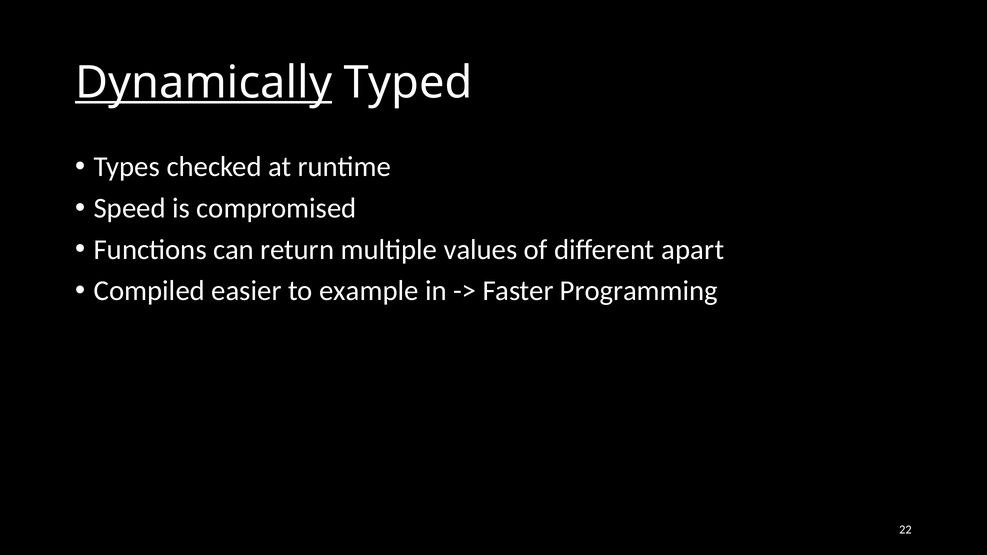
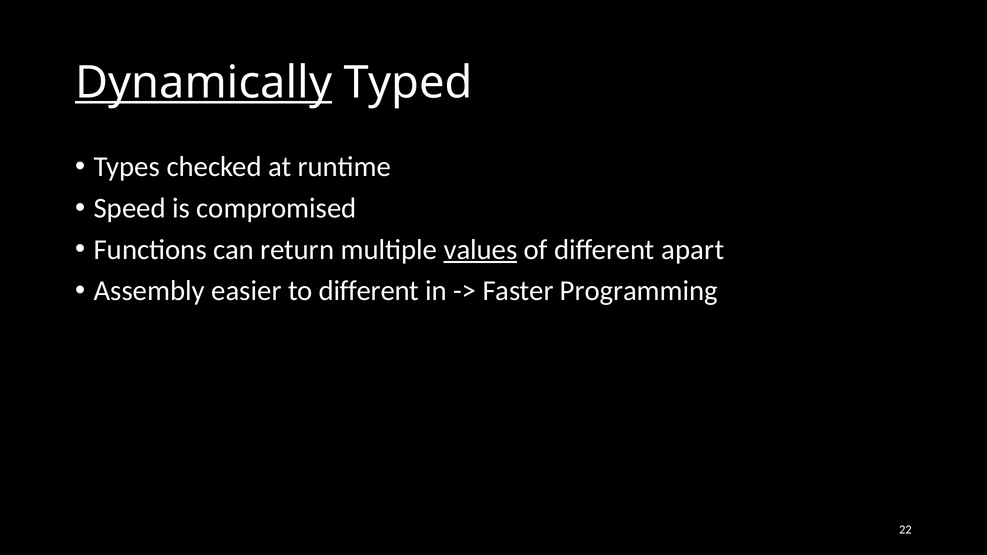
values underline: none -> present
Compiled: Compiled -> Assembly
to example: example -> different
